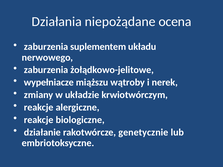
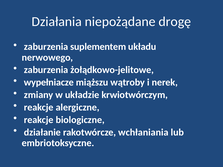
ocena: ocena -> drogę
genetycznie: genetycznie -> wchłaniania
